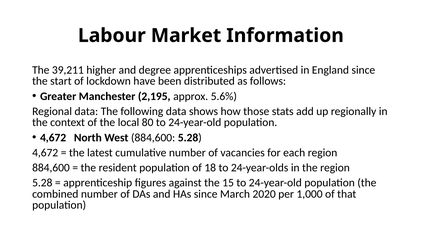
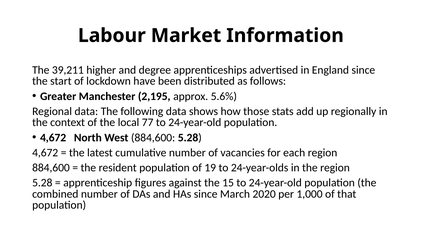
80: 80 -> 77
18: 18 -> 19
